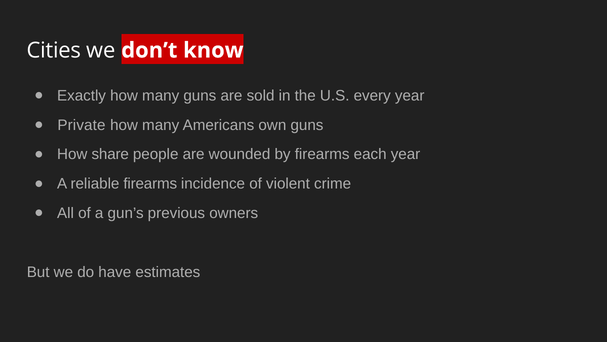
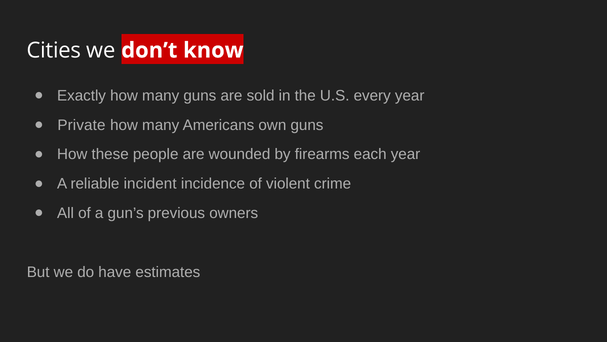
share: share -> these
reliable firearms: firearms -> incident
